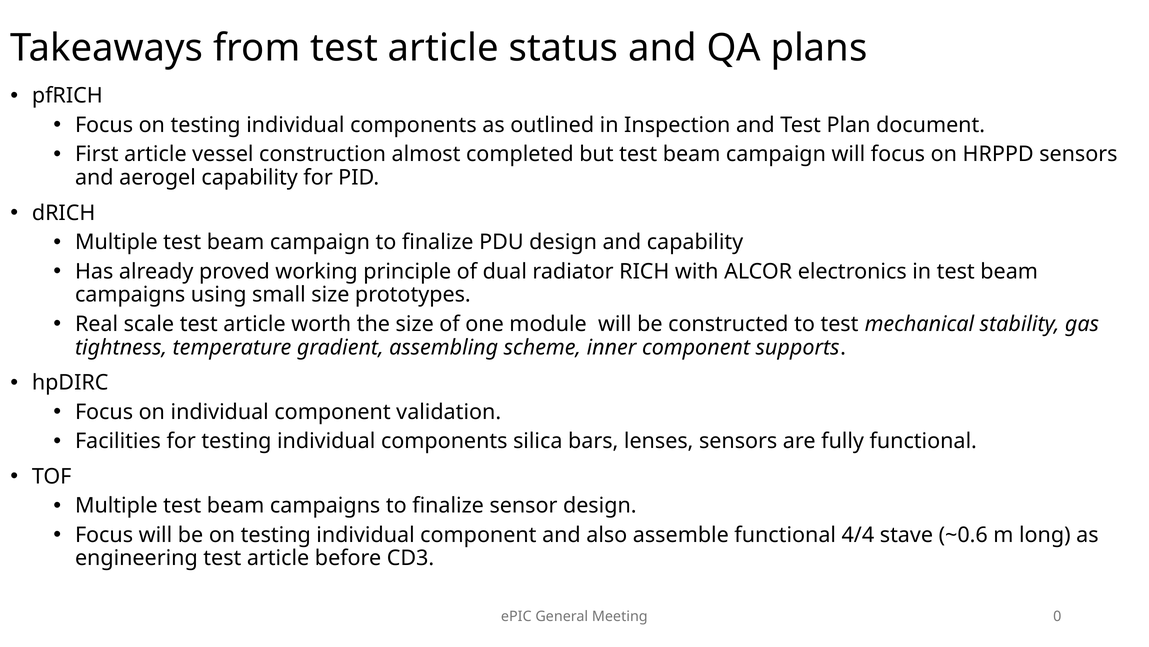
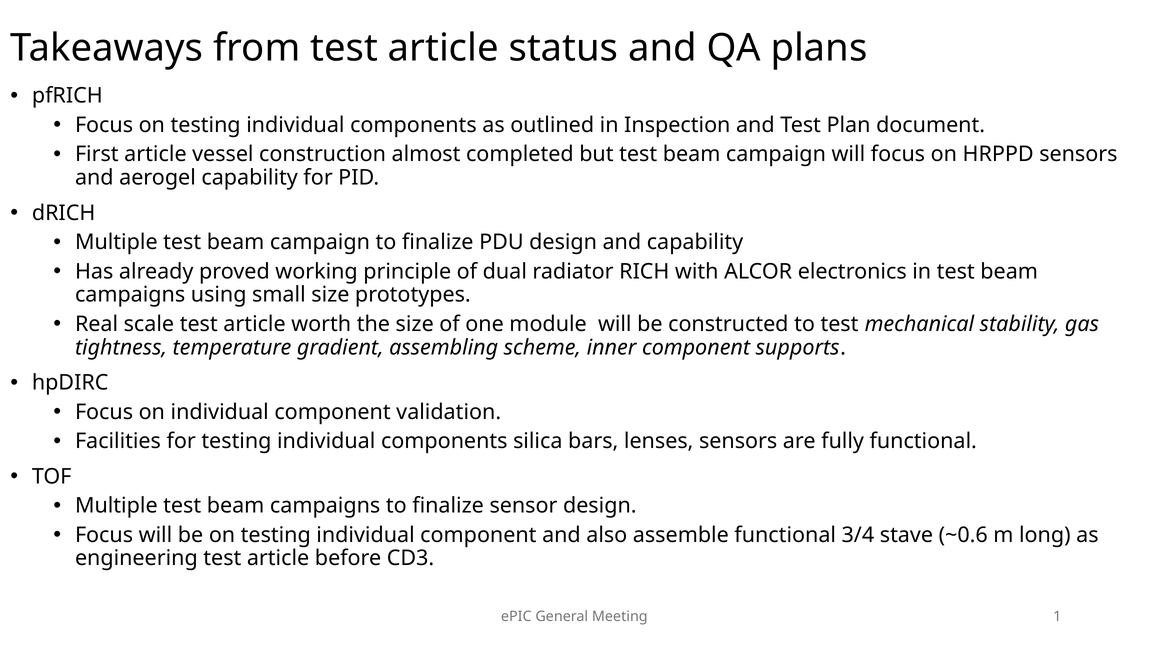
4/4: 4/4 -> 3/4
0: 0 -> 1
